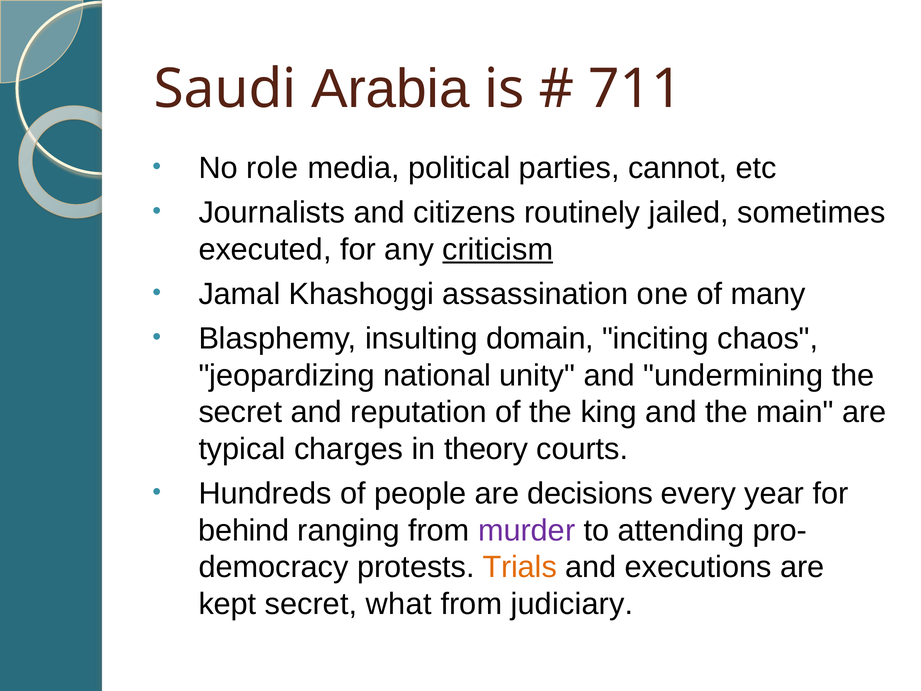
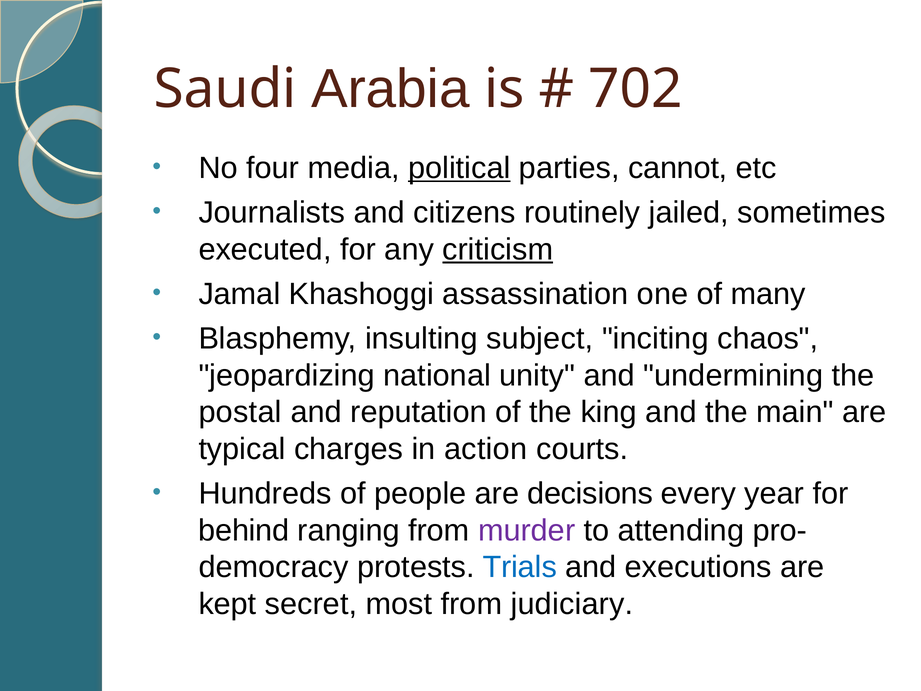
711: 711 -> 702
role: role -> four
political underline: none -> present
domain: domain -> subject
secret at (240, 412): secret -> postal
theory: theory -> action
Trials colour: orange -> blue
what: what -> most
